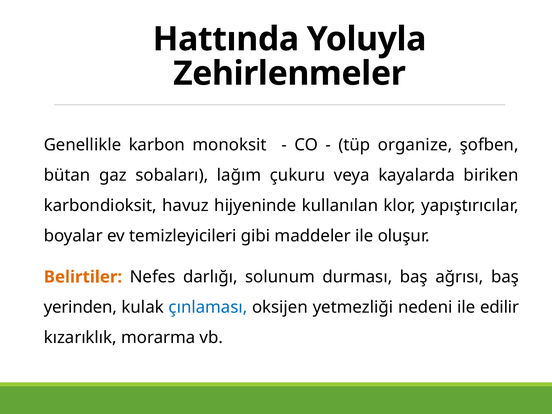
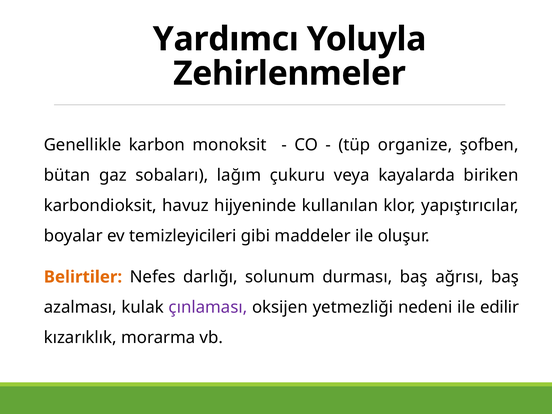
Hattında: Hattında -> Yardımcı
yerinden: yerinden -> azalması
çınlaması colour: blue -> purple
